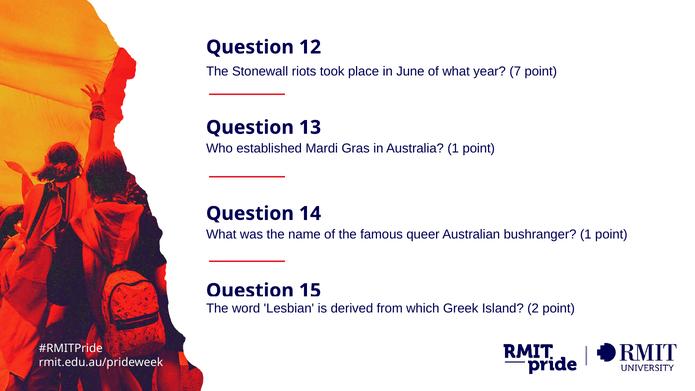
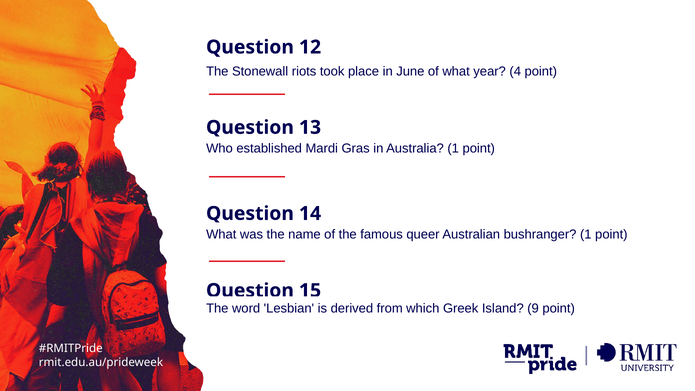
7: 7 -> 4
2: 2 -> 9
